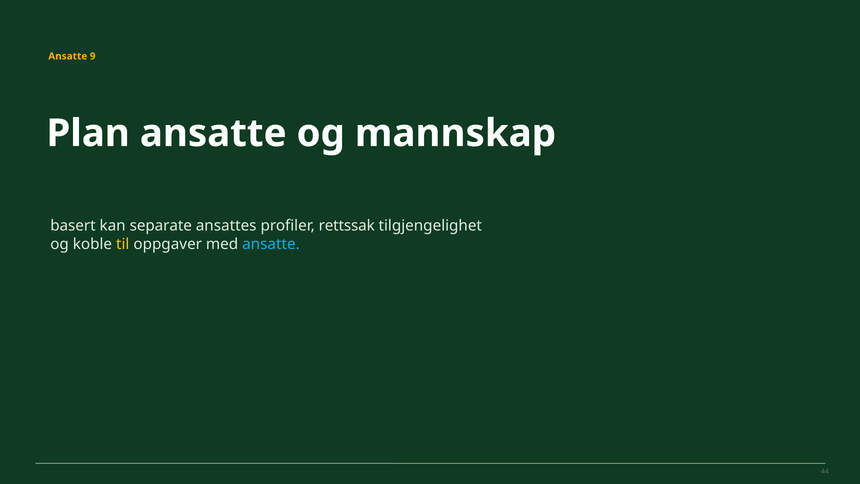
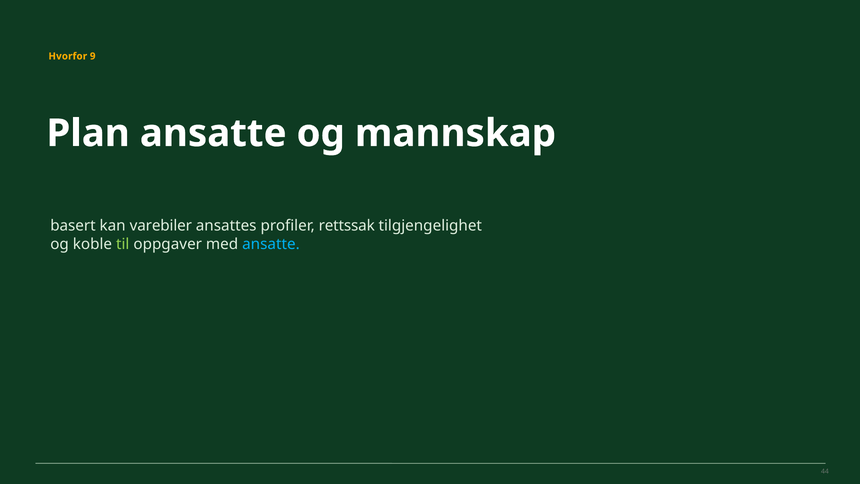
Ansatte at (68, 56): Ansatte -> Hvorfor
separate: separate -> varebiler
til colour: yellow -> light green
